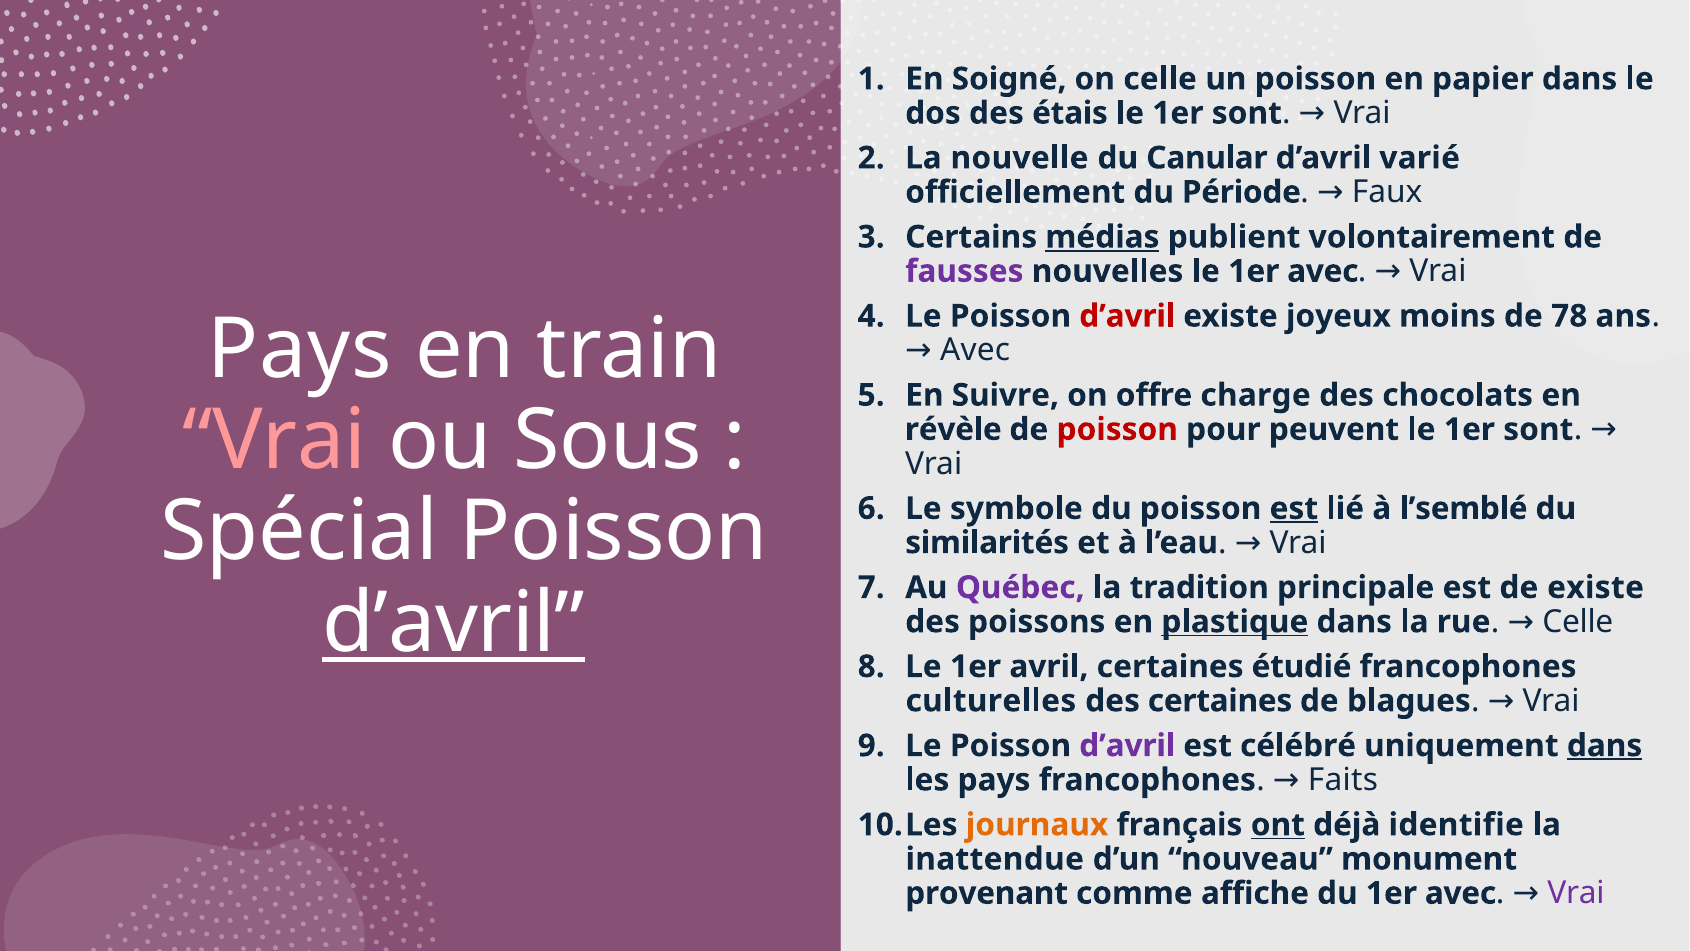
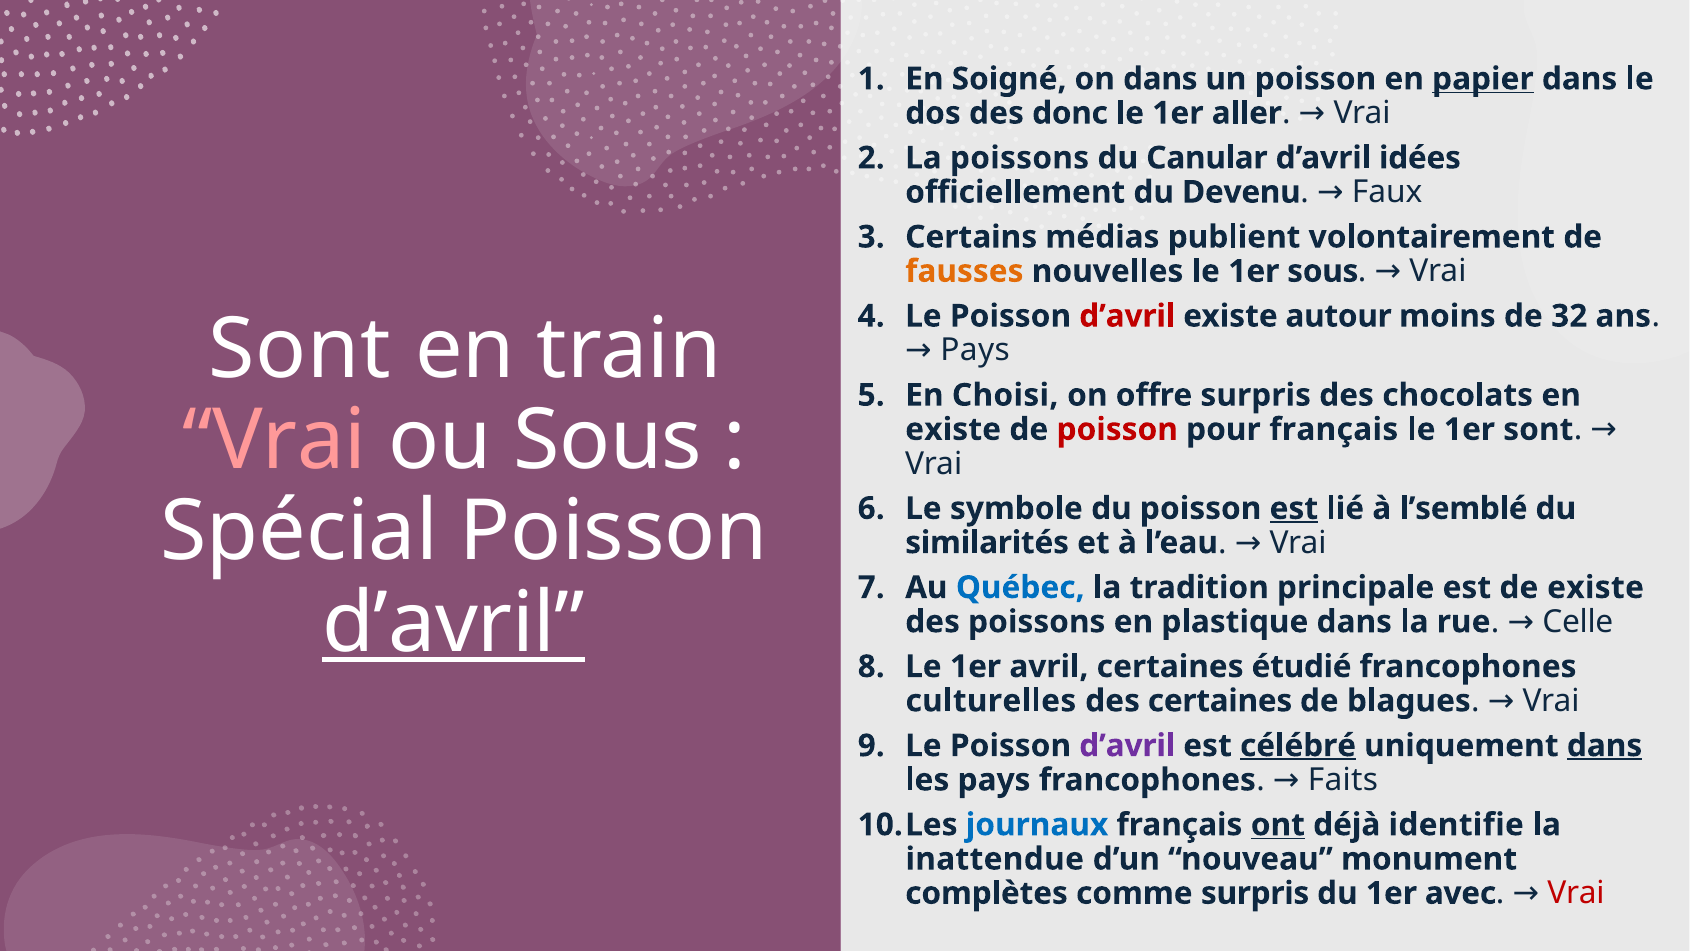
on celle: celle -> dans
papier underline: none -> present
étais: étais -> donc
sont at (1247, 113): sont -> aller
La nouvelle: nouvelle -> poissons
varié: varié -> idées
Période: Période -> Devenu
médias underline: present -> none
fausses colour: purple -> orange
le 1er avec: avec -> sous
joyeux: joyeux -> autour
78: 78 -> 32
Pays at (300, 349): Pays -> Sont
Avec at (975, 350): Avec -> Pays
Suivre: Suivre -> Choisi
offre charge: charge -> surpris
révèle at (953, 429): révèle -> existe
pour peuvent: peuvent -> français
Québec colour: purple -> blue
plastique underline: present -> none
célébré underline: none -> present
journaux colour: orange -> blue
provenant: provenant -> complètes
comme affiche: affiche -> surpris
Vrai at (1576, 893) colour: purple -> red
